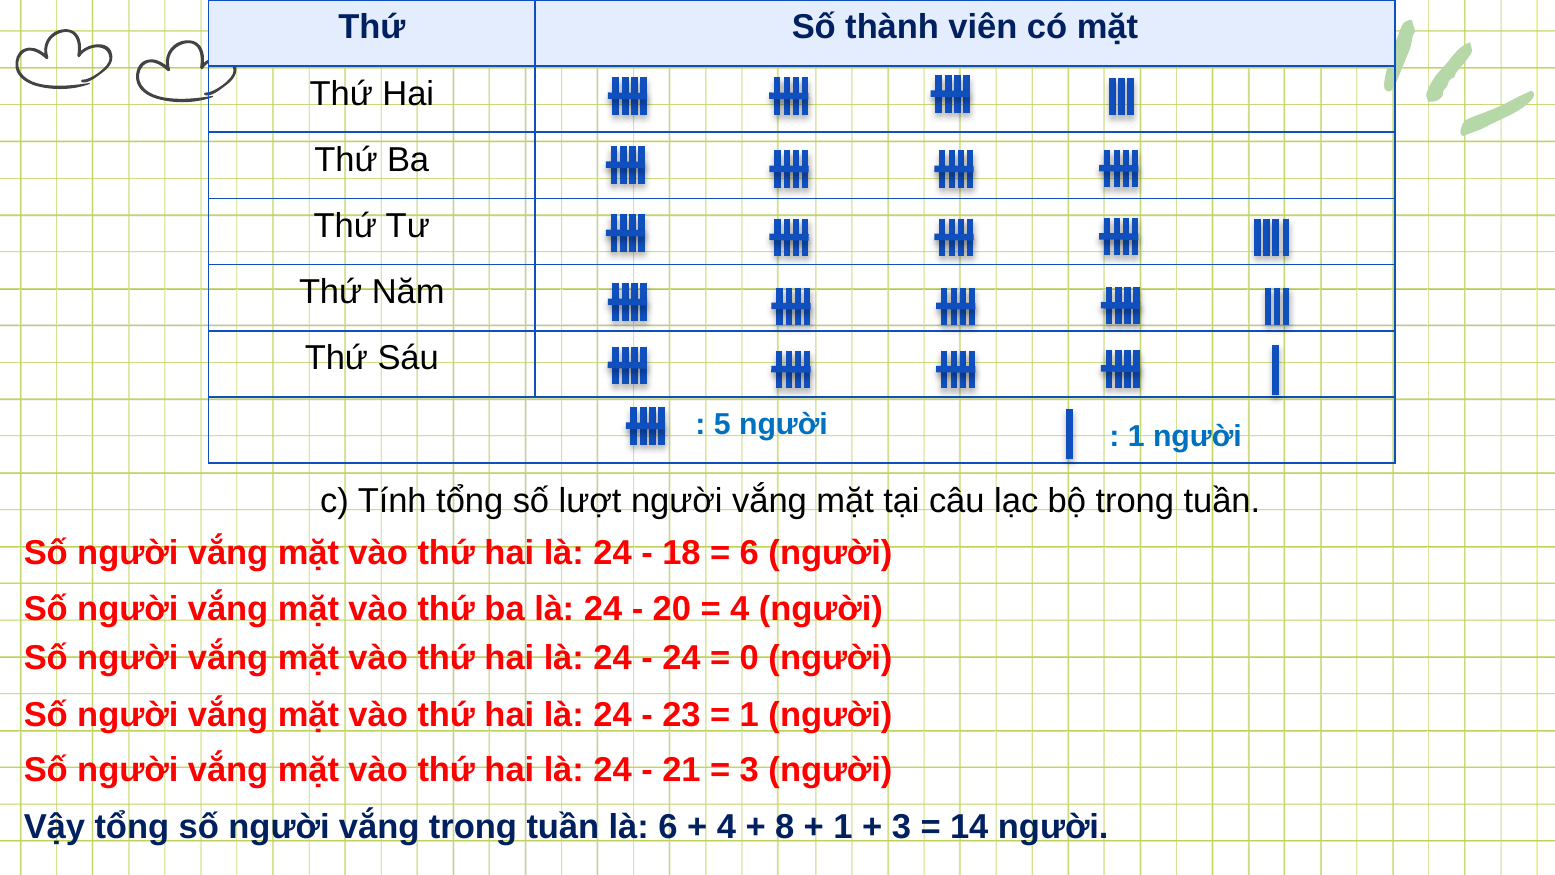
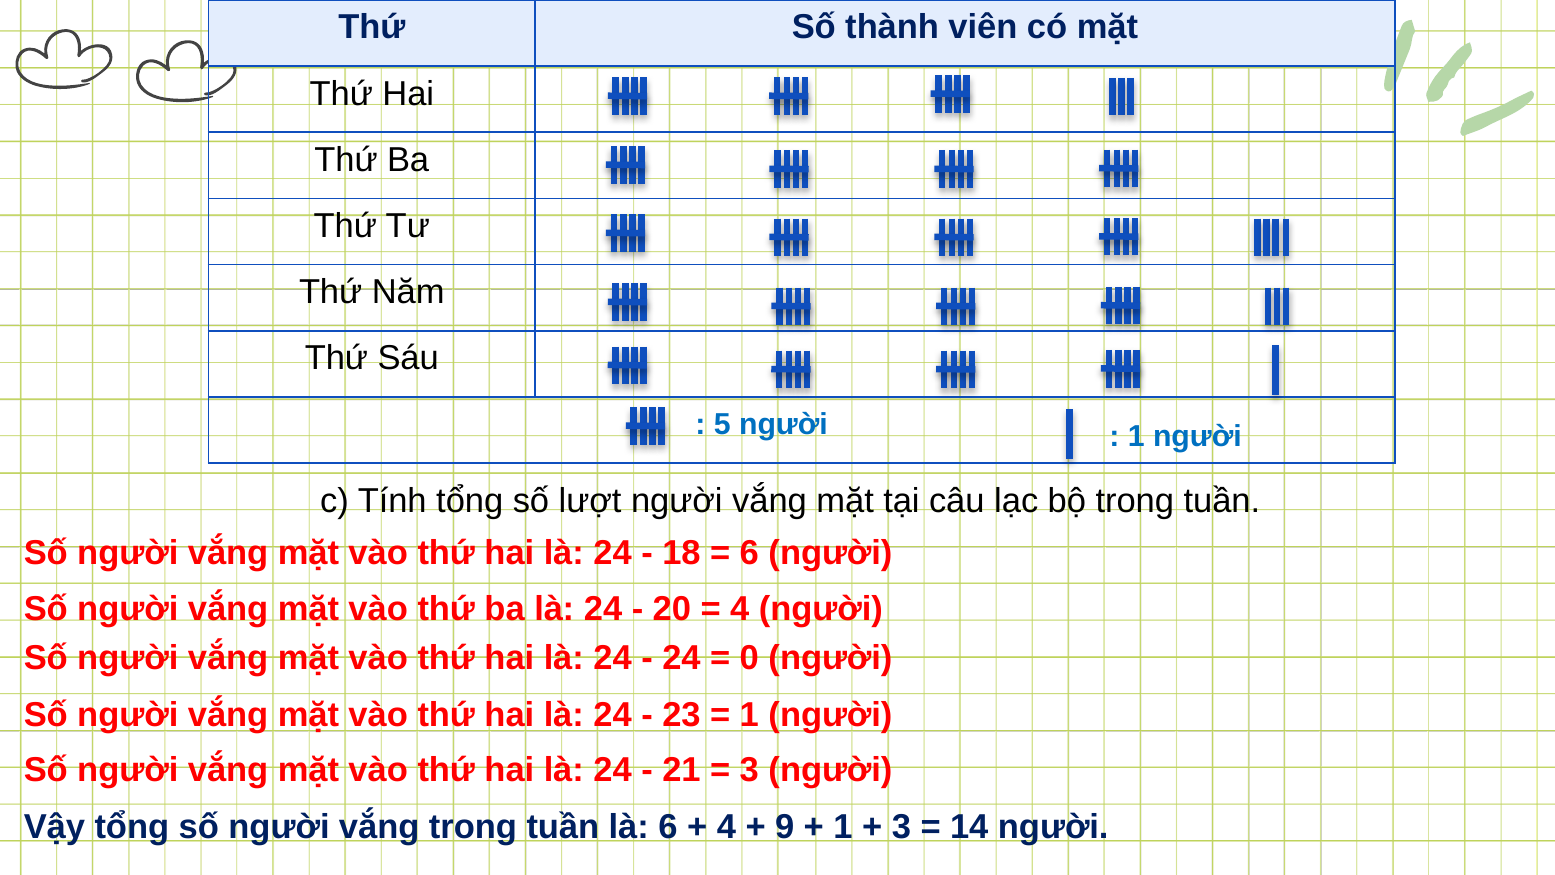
8: 8 -> 9
